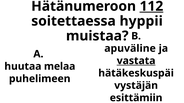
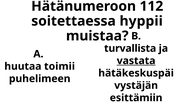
112 underline: present -> none
apuväline: apuväline -> turvallista
melaa: melaa -> toimii
